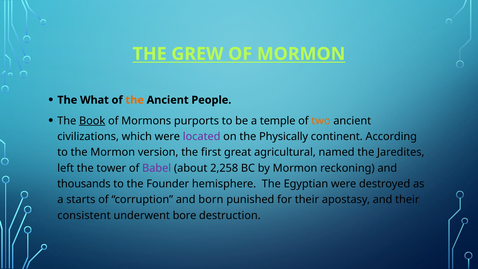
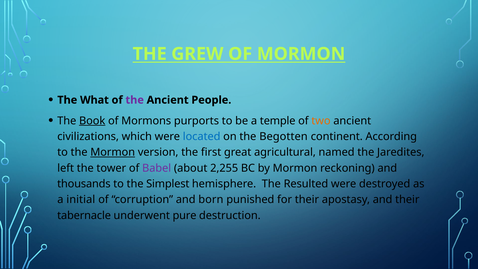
the at (135, 100) colour: orange -> purple
located colour: purple -> blue
Physically: Physically -> Begotten
Mormon at (113, 152) underline: none -> present
2,258: 2,258 -> 2,255
Founder: Founder -> Simplest
Egyptian: Egyptian -> Resulted
starts: starts -> initial
consistent: consistent -> tabernacle
bore: bore -> pure
